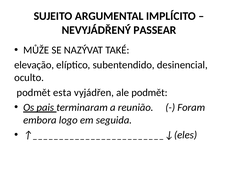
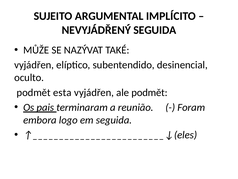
NEVYJÁDŘENÝ PASSEAR: PASSEAR -> SEGUIDA
elevação at (34, 65): elevação -> vyjádřen
